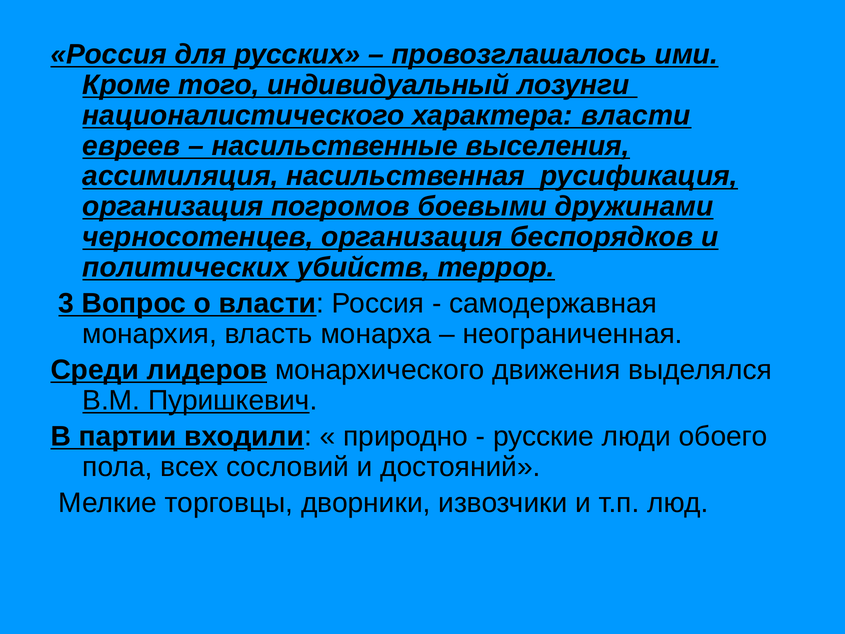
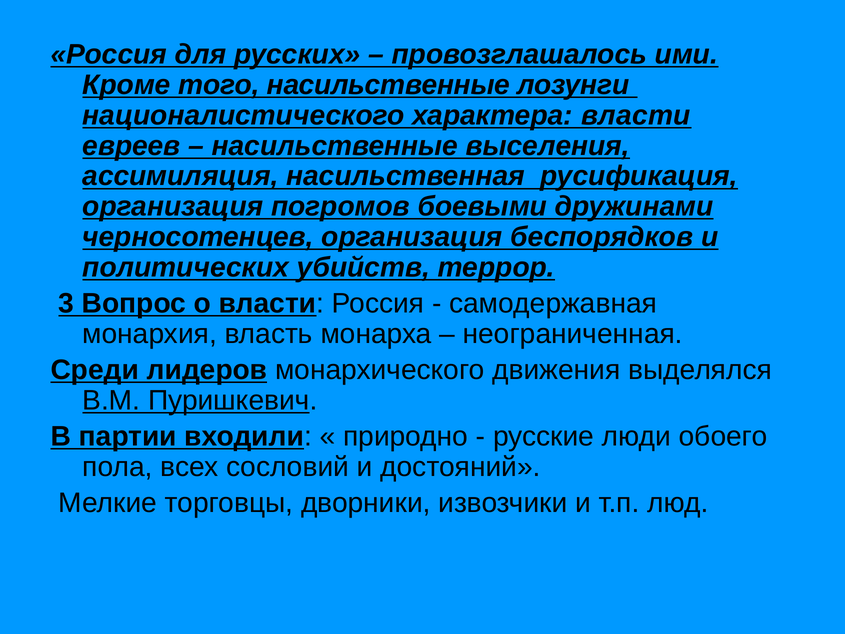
того индивидуальный: индивидуальный -> насильственные
